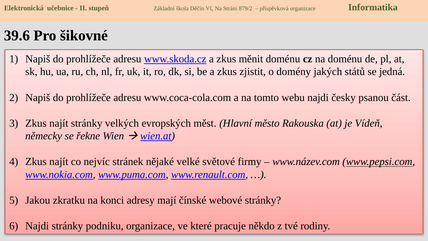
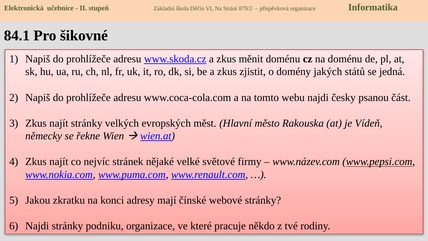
39.6: 39.6 -> 84.1
